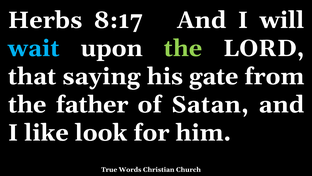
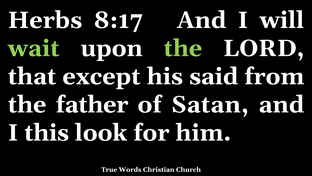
wait colour: light blue -> light green
saying: saying -> except
gate: gate -> said
like: like -> this
